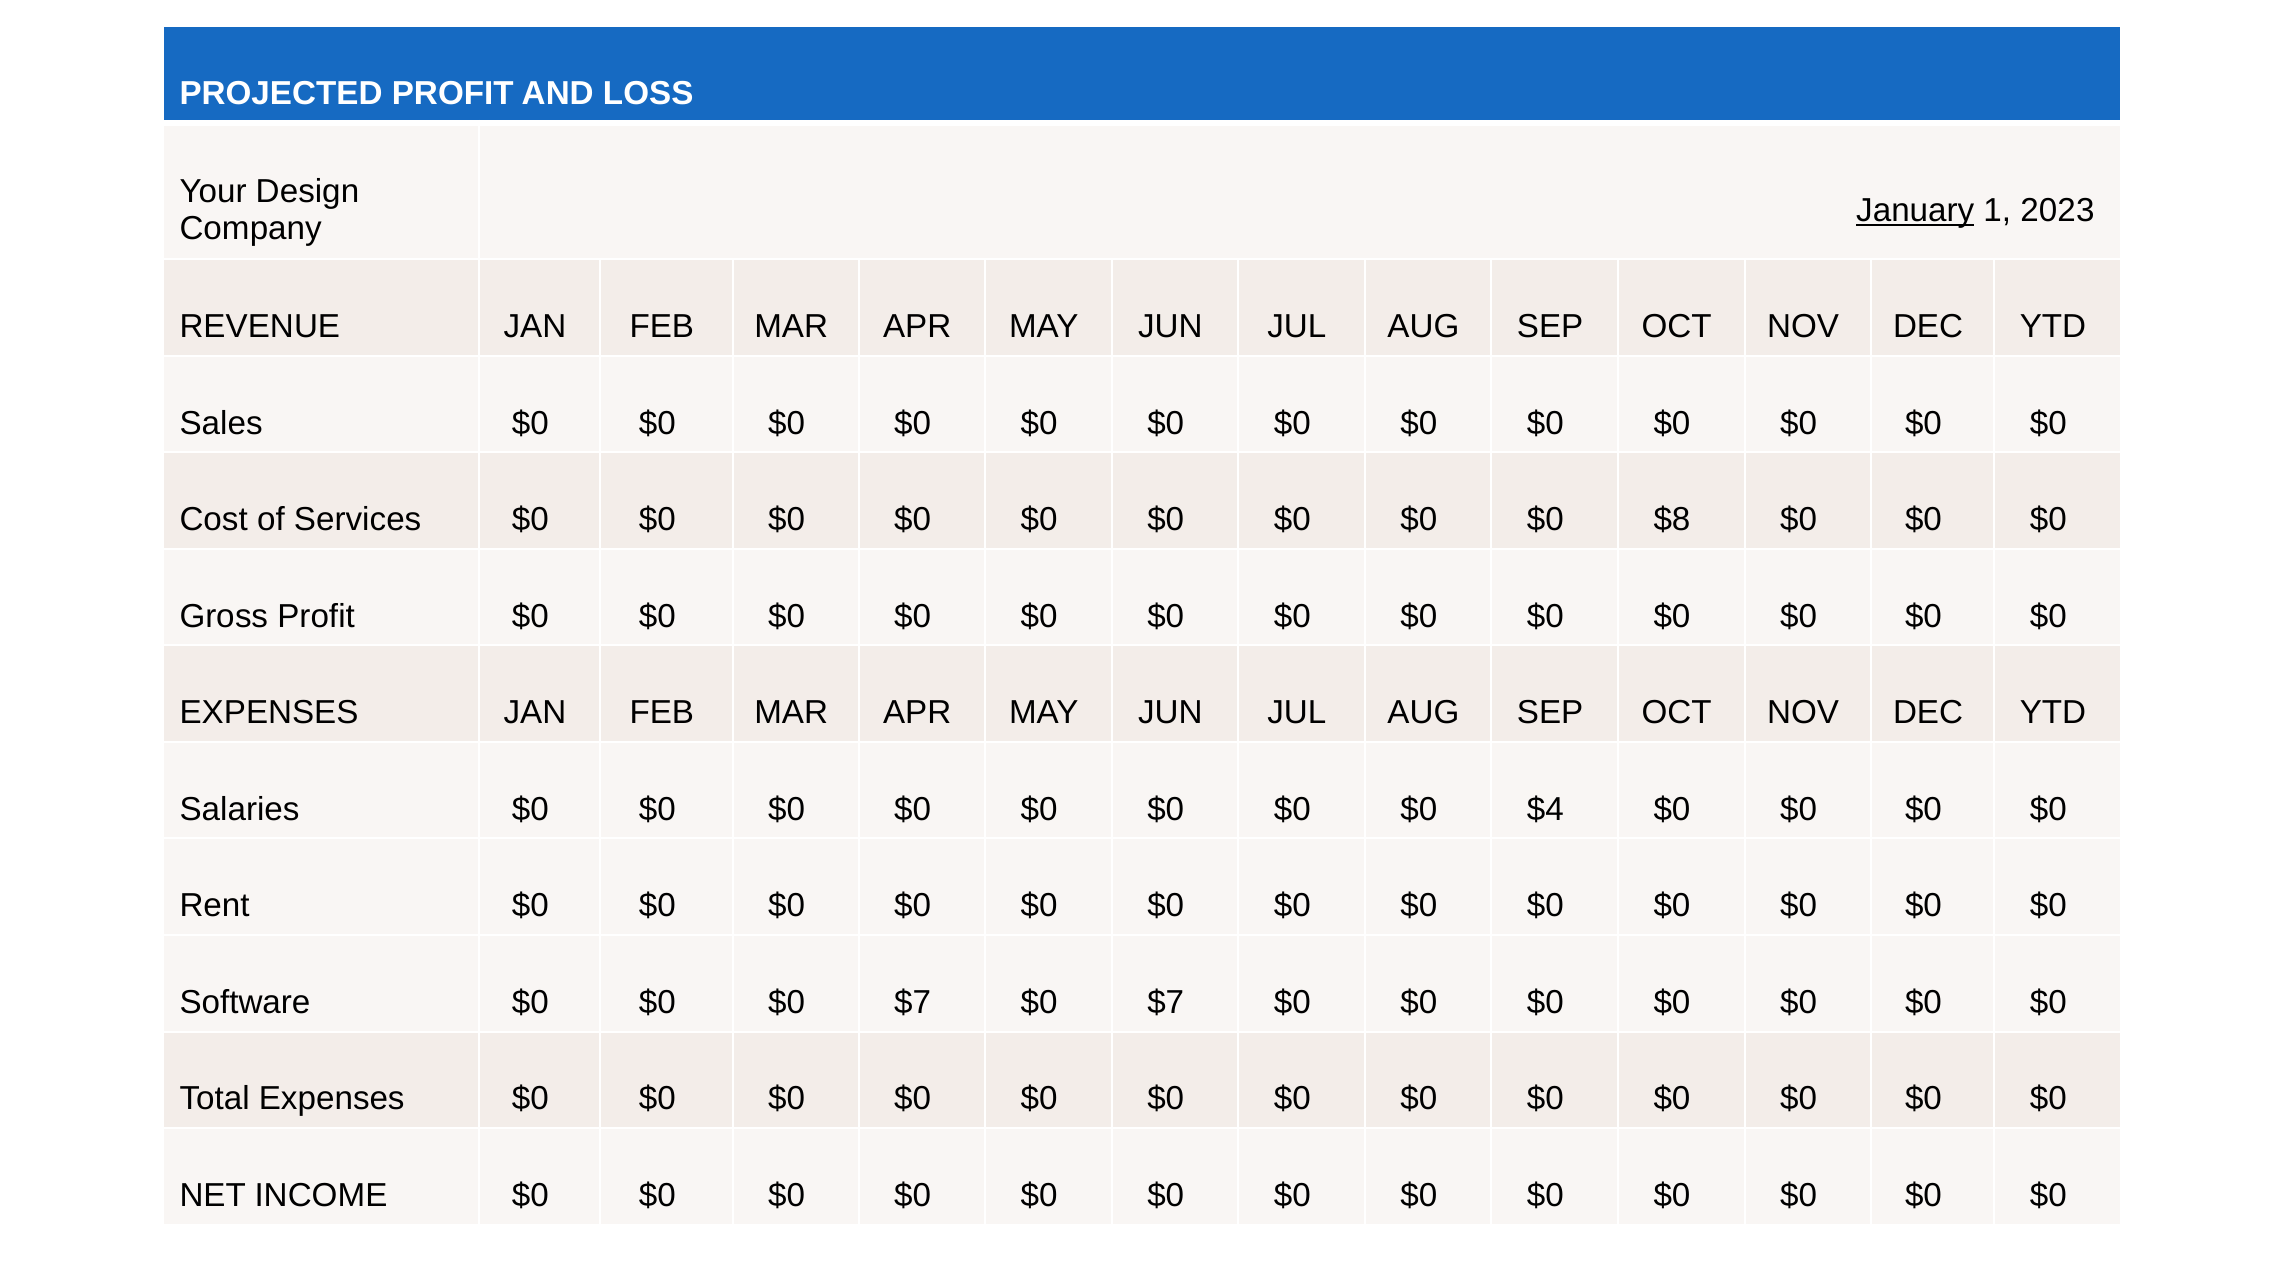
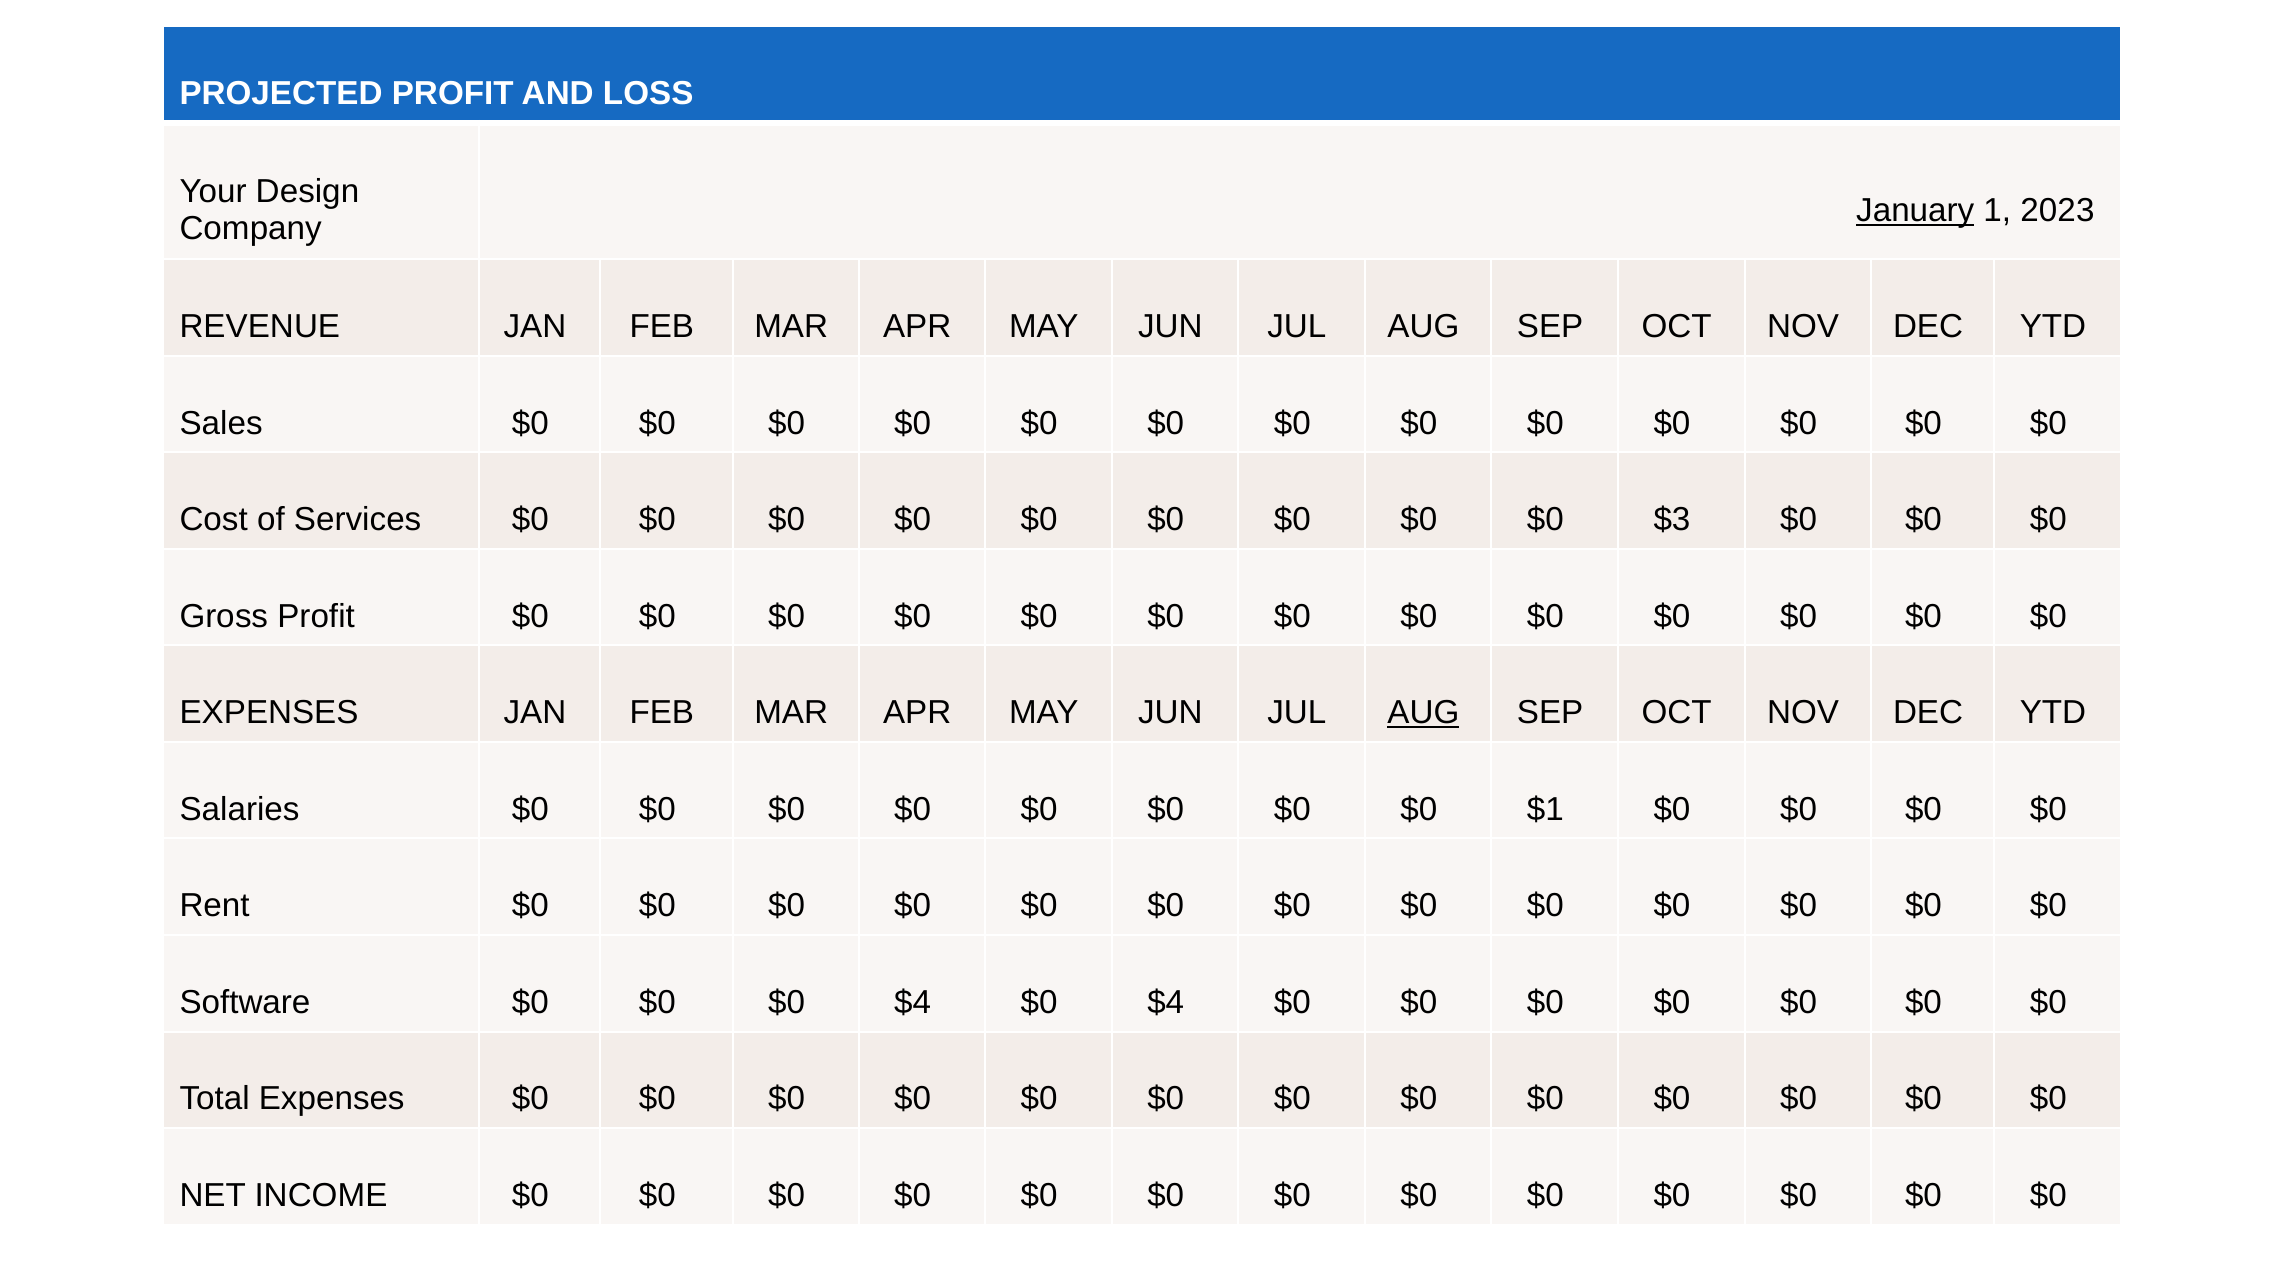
$8: $8 -> $3
AUG at (1423, 713) underline: none -> present
$4: $4 -> $1
$0 $0 $7: $7 -> $4
$7 at (1166, 1002): $7 -> $4
